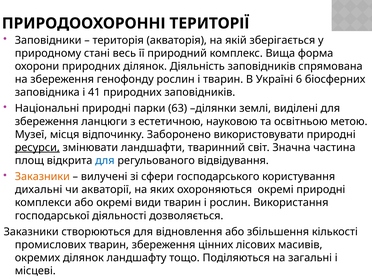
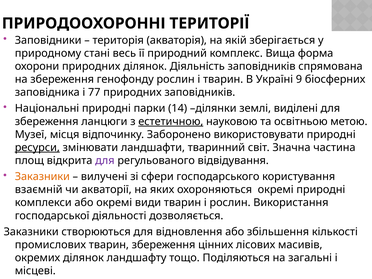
6: 6 -> 9
41: 41 -> 77
63: 63 -> 14
естетичною underline: none -> present
для at (105, 160) colour: blue -> purple
дихальні: дихальні -> взаємній
